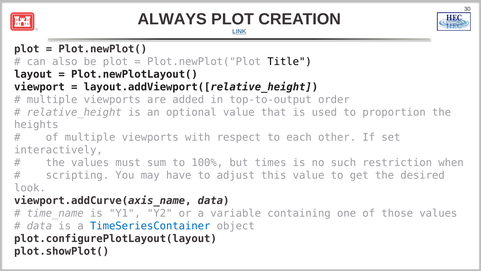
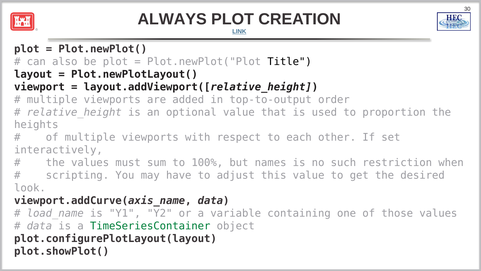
times: times -> names
time_name: time_name -> load_name
TimeSeriesContainer colour: blue -> green
